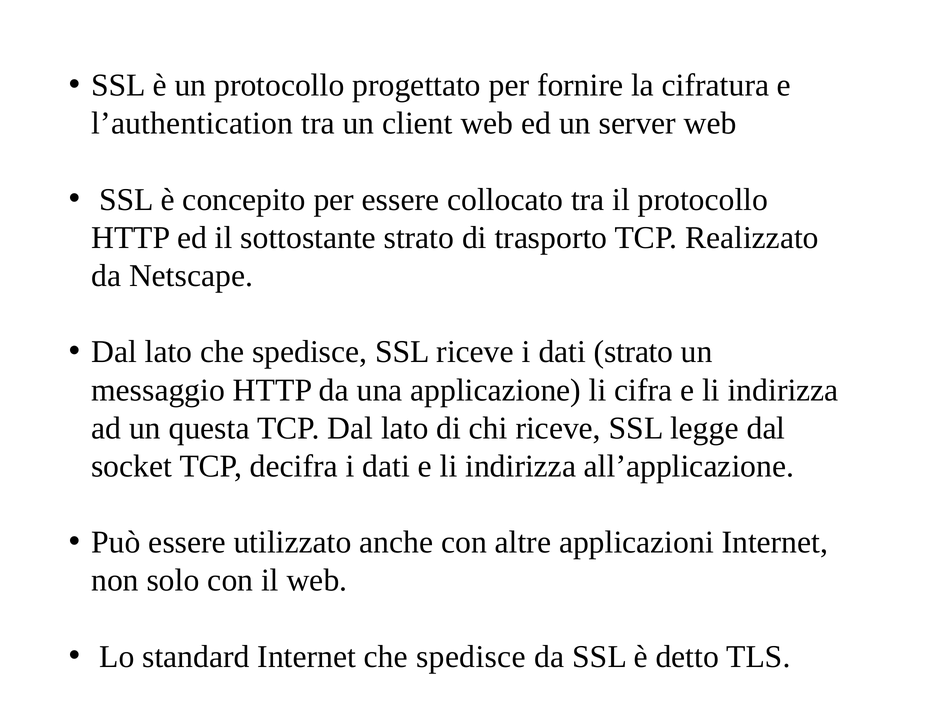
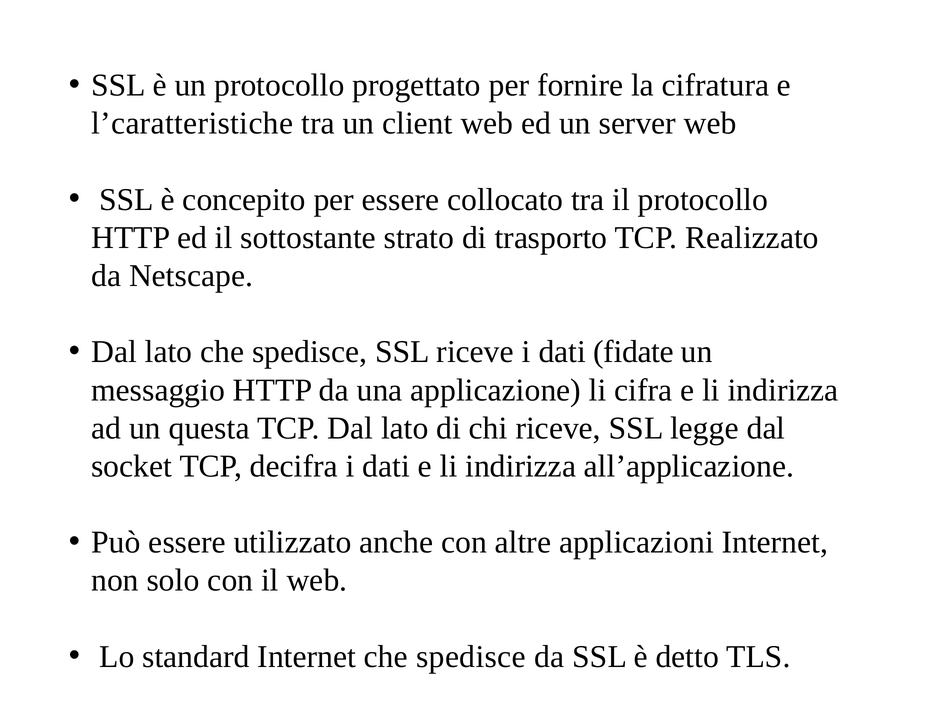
l’authentication: l’authentication -> l’caratteristiche
dati strato: strato -> fidate
